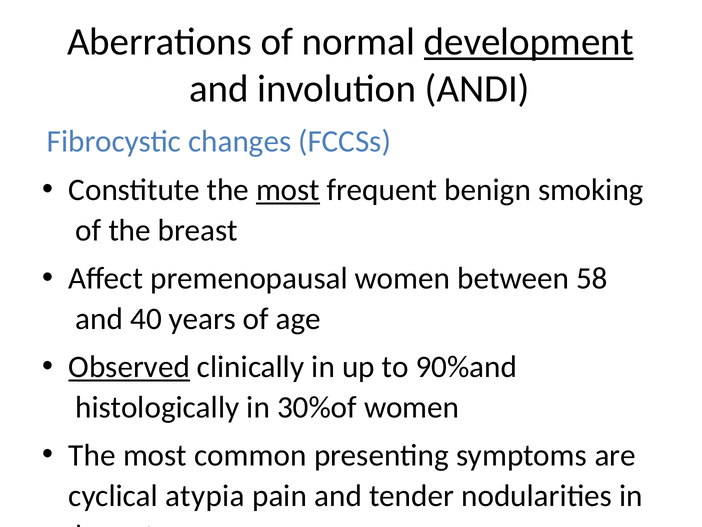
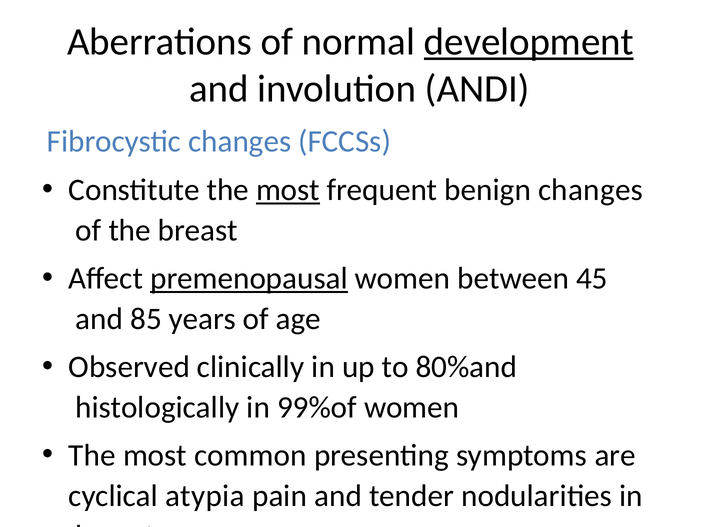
benign smoking: smoking -> changes
premenopausal underline: none -> present
58: 58 -> 45
40: 40 -> 85
Observed underline: present -> none
90%and: 90%and -> 80%and
30%of: 30%of -> 99%of
